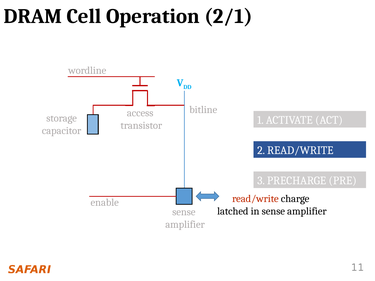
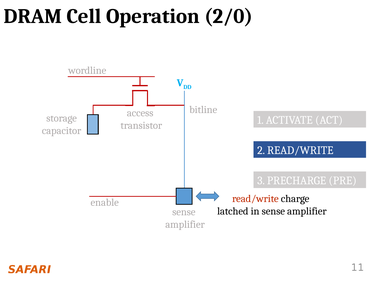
2/1: 2/1 -> 2/0
